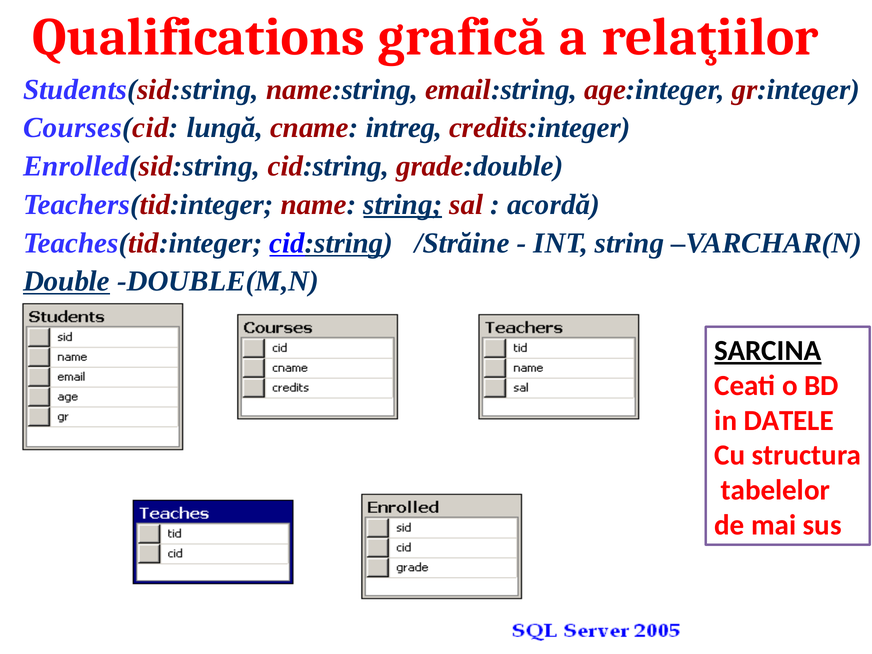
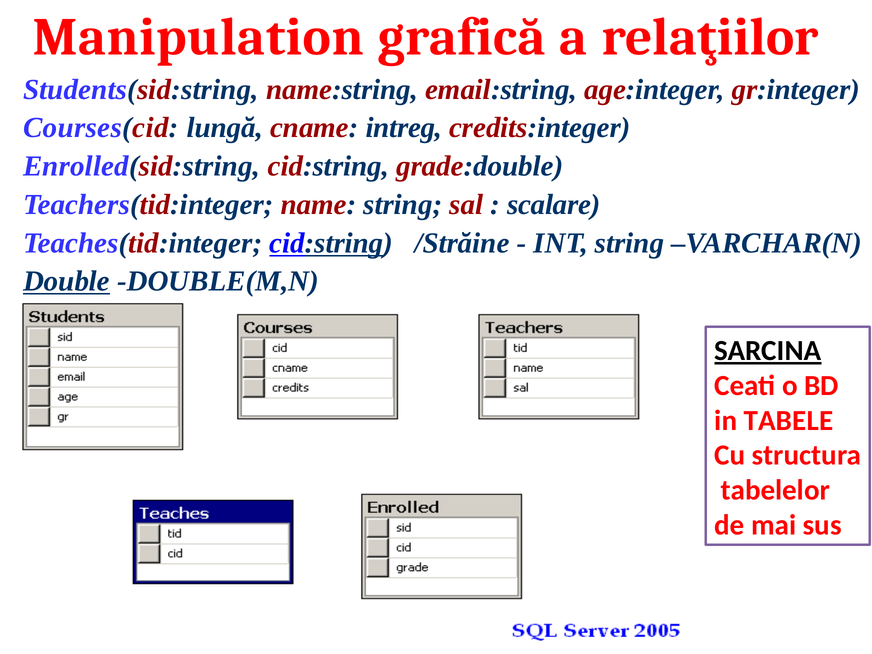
Qualifications: Qualifications -> Manipulation
string at (403, 205) underline: present -> none
acordă: acordă -> scalare
DATELE: DATELE -> TABELE
